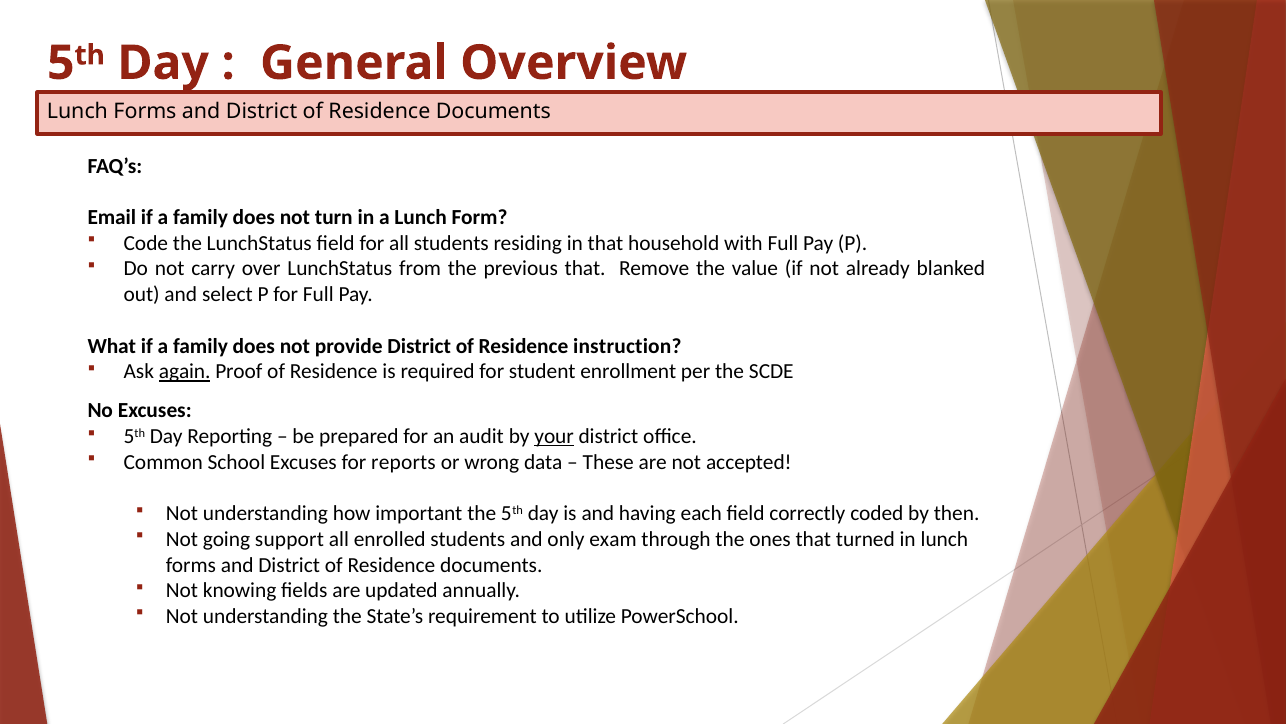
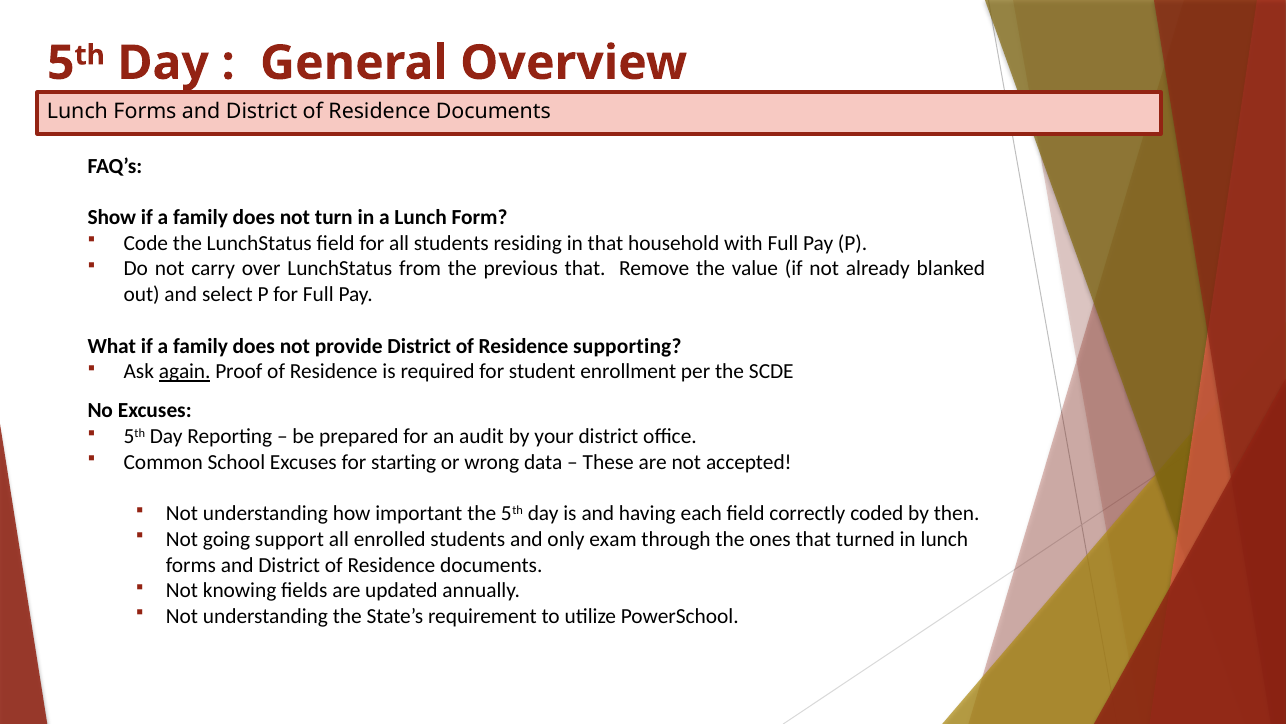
Email: Email -> Show
instruction: instruction -> supporting
your underline: present -> none
reports: reports -> starting
